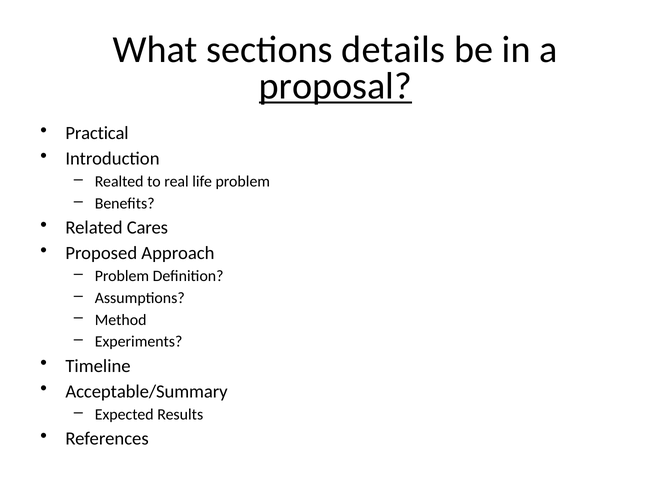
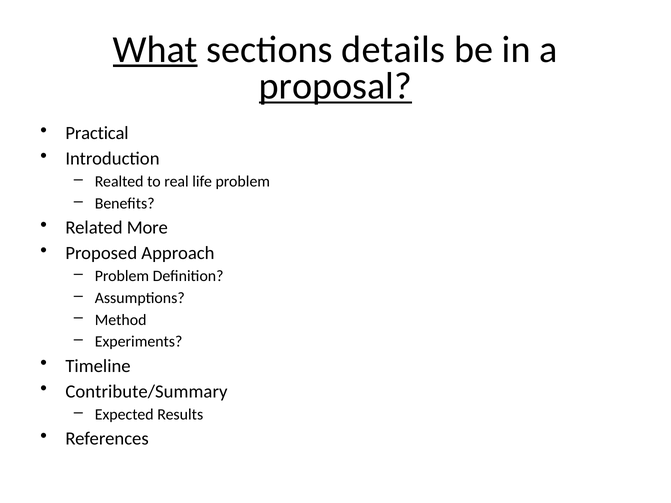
What underline: none -> present
Cares: Cares -> More
Acceptable/Summary: Acceptable/Summary -> Contribute/Summary
